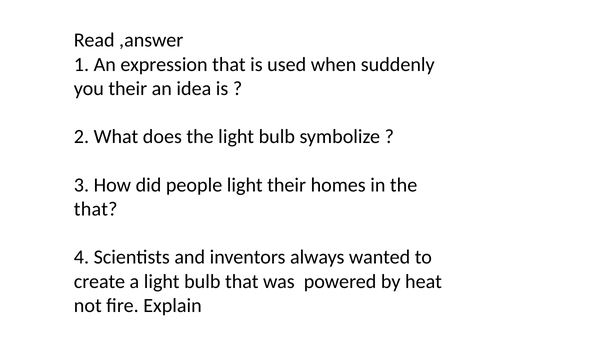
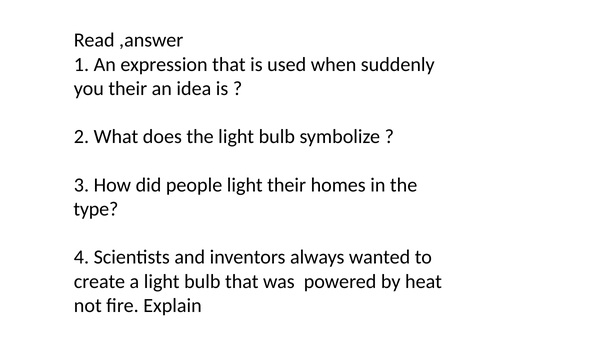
that at (96, 209): that -> type
